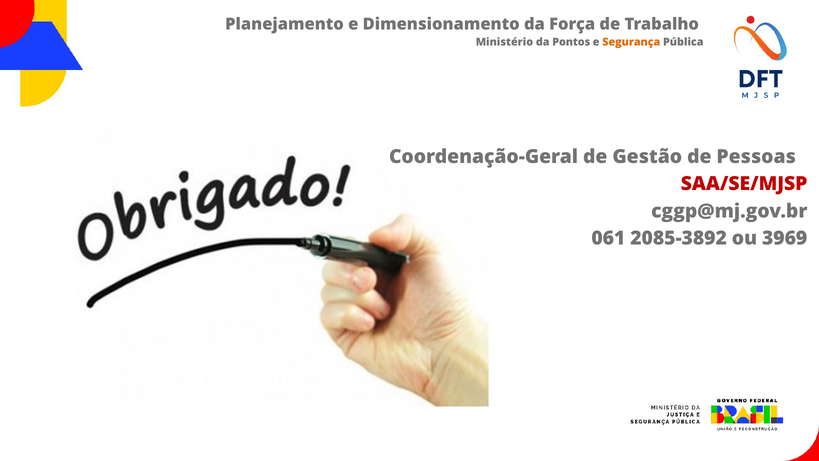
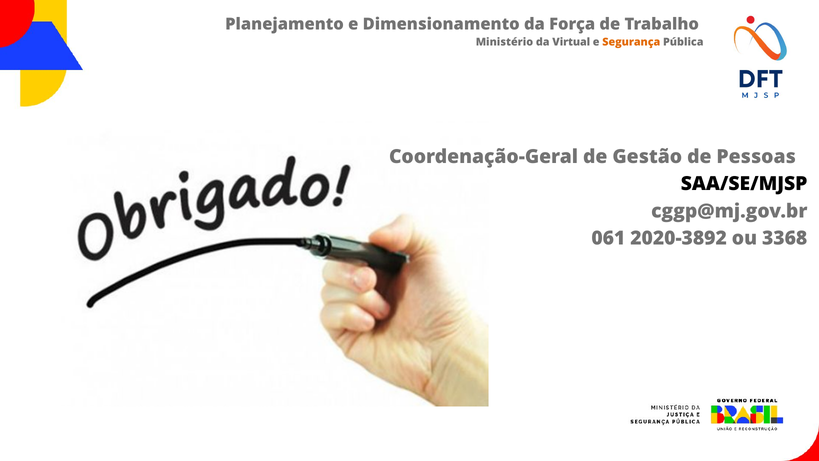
Pontos: Pontos -> Virtual
SAA/SE/MJSP colour: red -> black
2085-3892: 2085-3892 -> 2020-3892
3969: 3969 -> 3368
